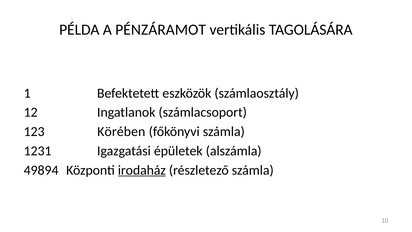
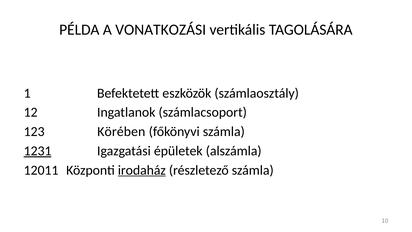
PÉNZÁRAMOT: PÉNZÁRAMOT -> VONATKOZÁSI
1231 underline: none -> present
49894: 49894 -> 12011
